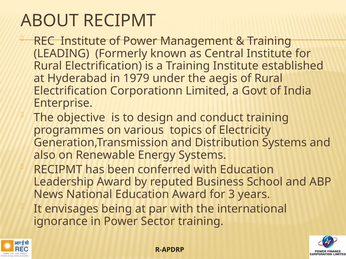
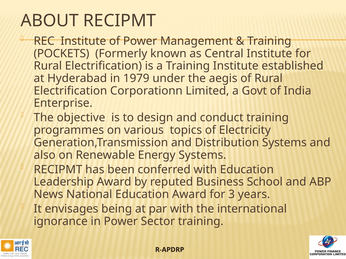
LEADING: LEADING -> POCKETS
